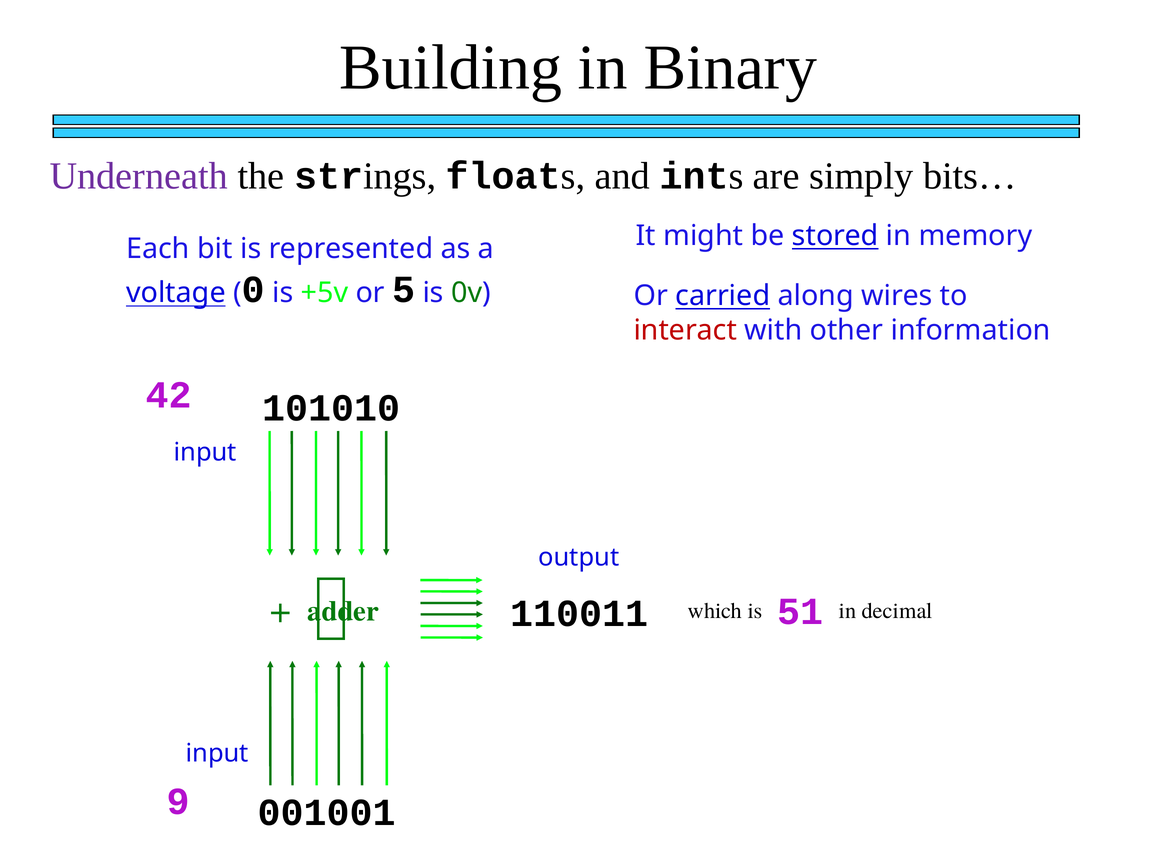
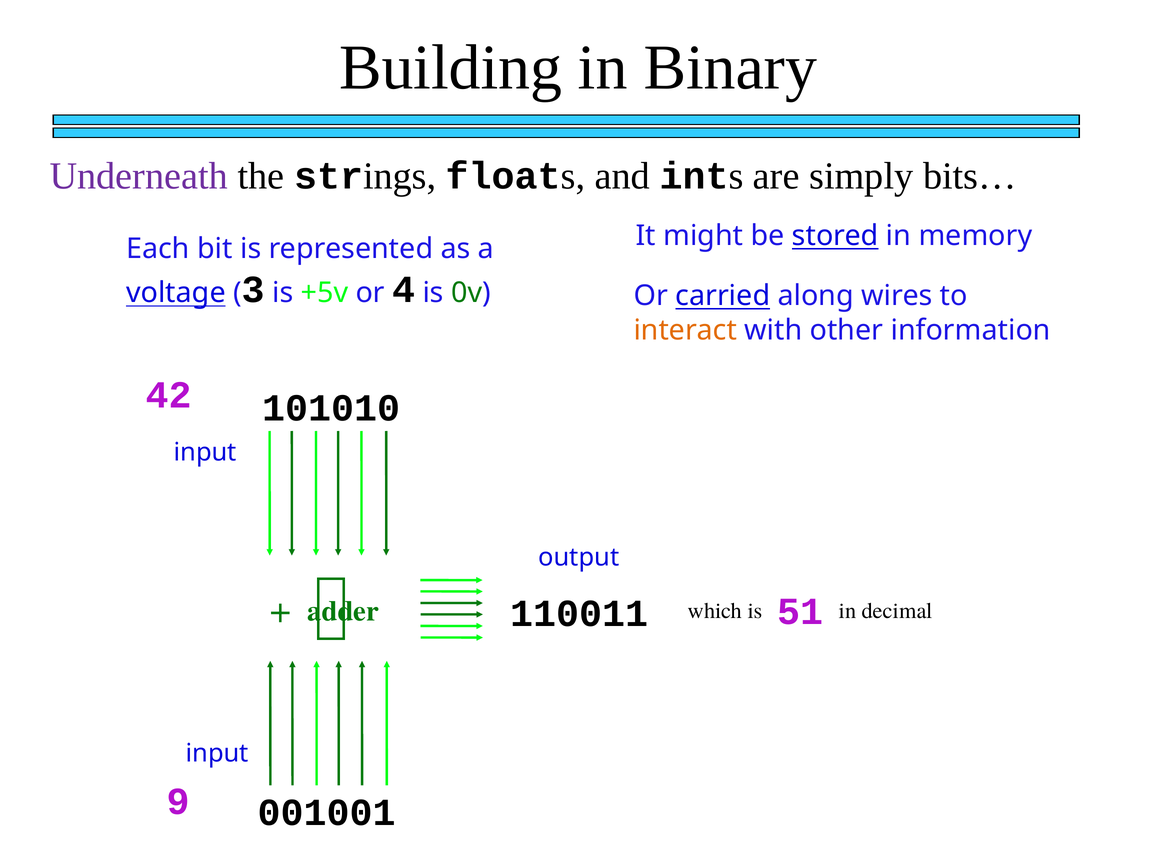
0: 0 -> 3
5: 5 -> 4
interact colour: red -> orange
